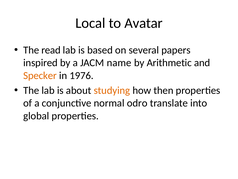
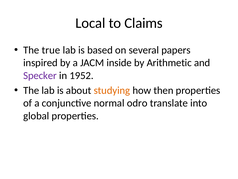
Avatar: Avatar -> Claims
read: read -> true
name: name -> inside
Specker colour: orange -> purple
1976: 1976 -> 1952
